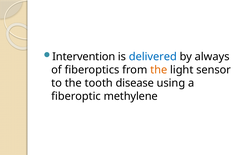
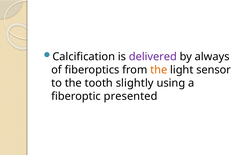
Intervention: Intervention -> Calcification
delivered colour: blue -> purple
disease: disease -> slightly
methylene: methylene -> presented
